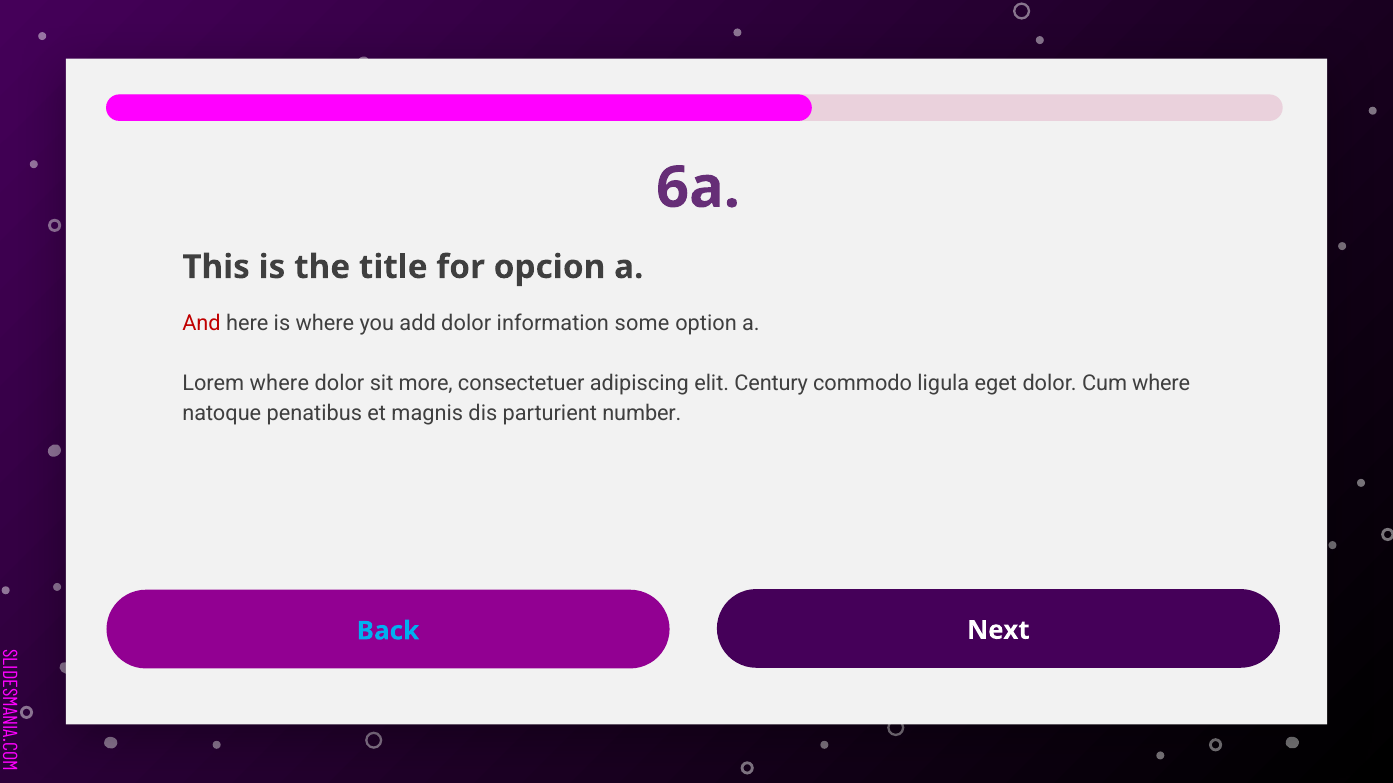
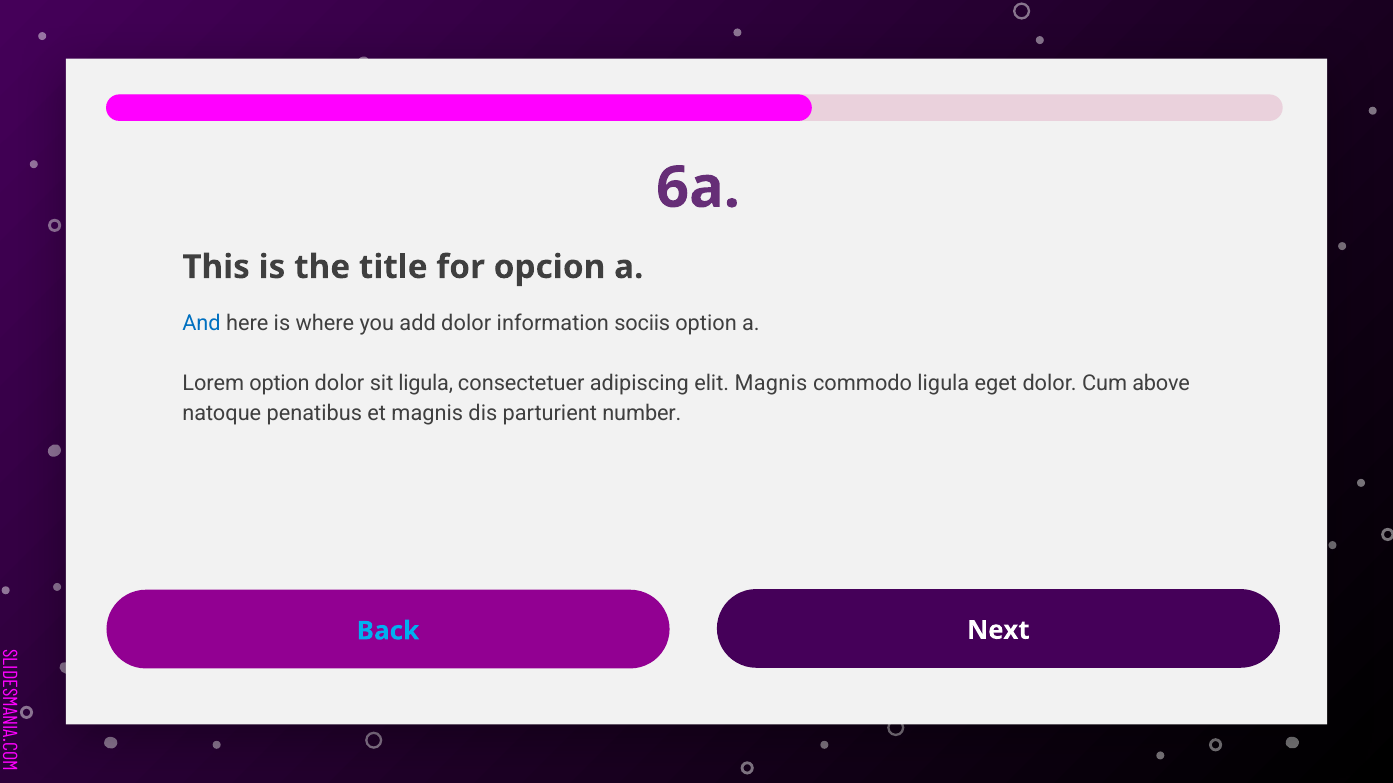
And colour: red -> blue
some: some -> sociis
Lorem where: where -> option
sit more: more -> ligula
elit Century: Century -> Magnis
Cum where: where -> above
